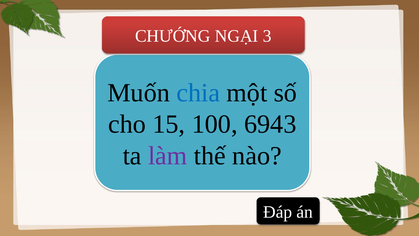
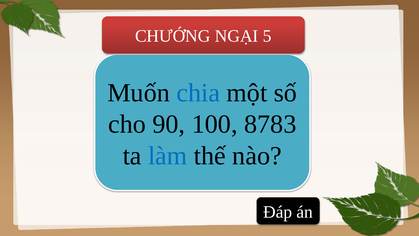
3: 3 -> 5
15: 15 -> 90
6943: 6943 -> 8783
làm colour: purple -> blue
